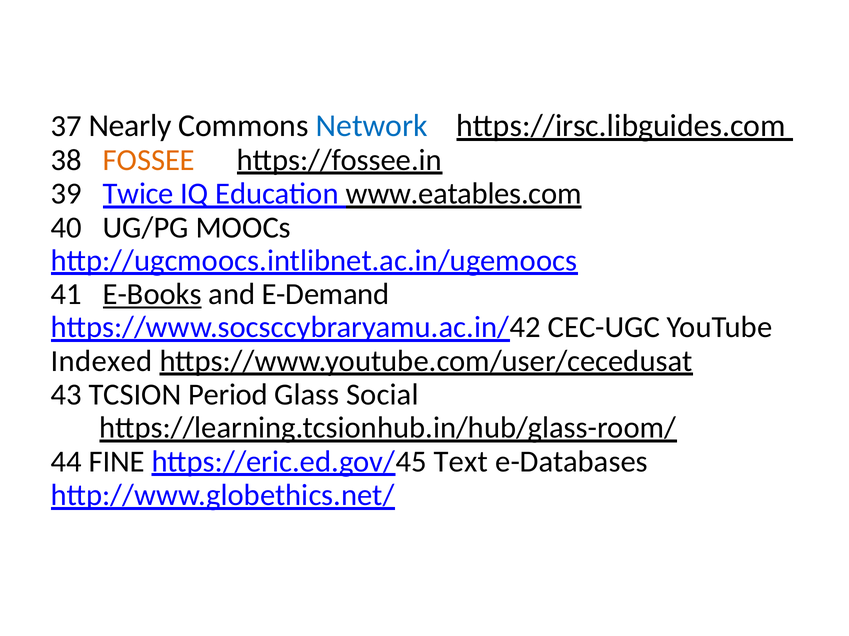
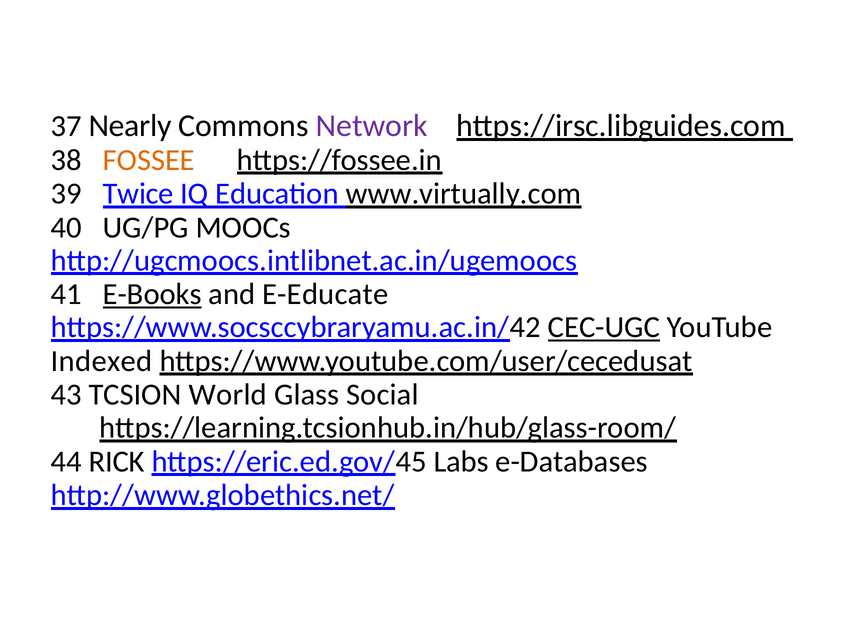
Network colour: blue -> purple
www.eatables.com: www.eatables.com -> www.virtually.com
E-Demand: E-Demand -> E-Educate
CEC-UGC underline: none -> present
Period: Period -> World
FINE: FINE -> RICK
Text: Text -> Labs
